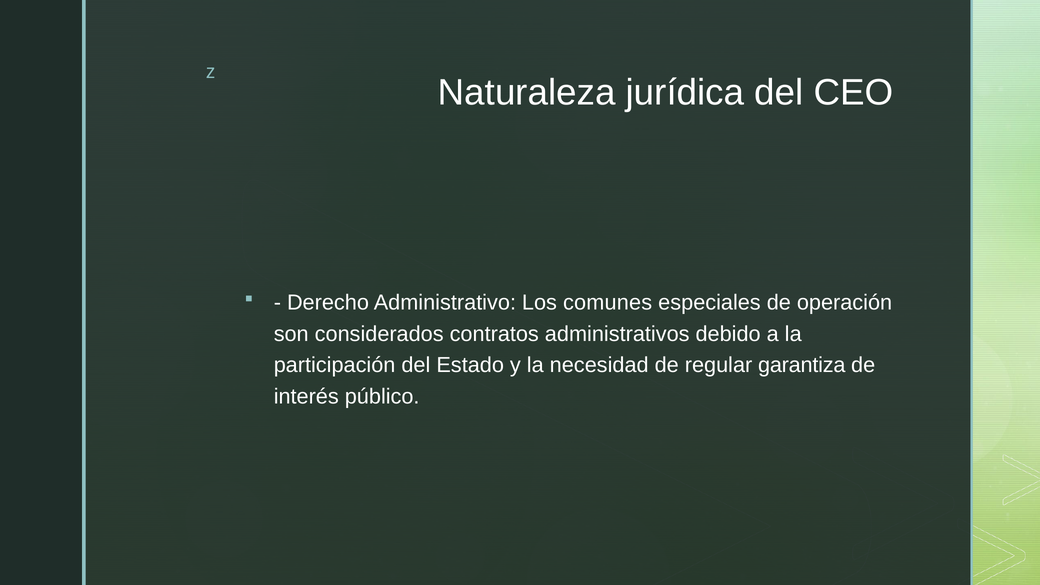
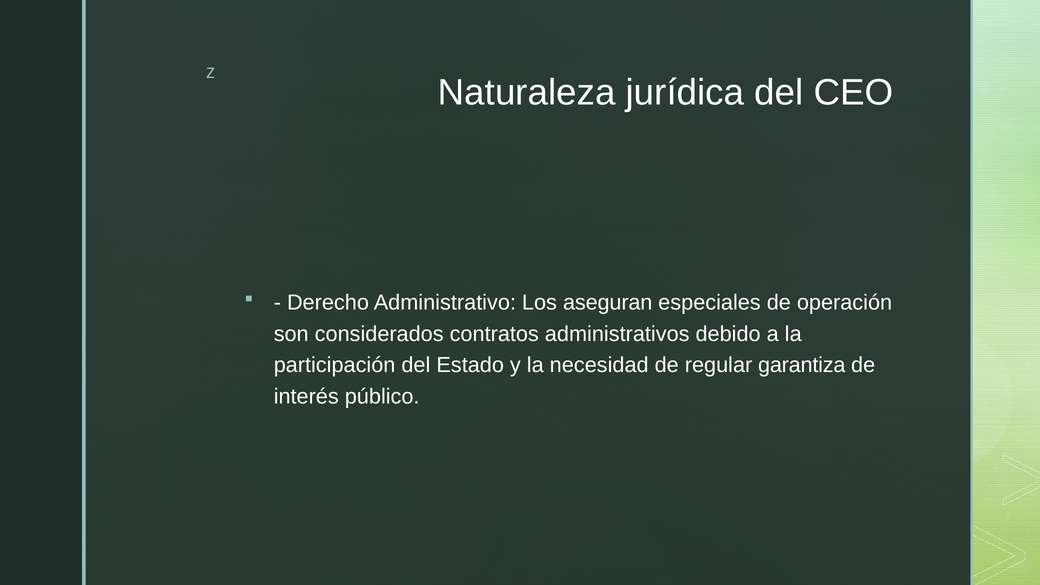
comunes: comunes -> aseguran
